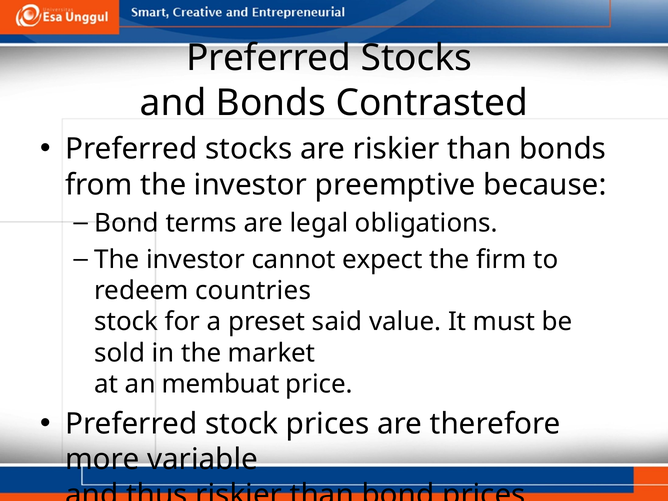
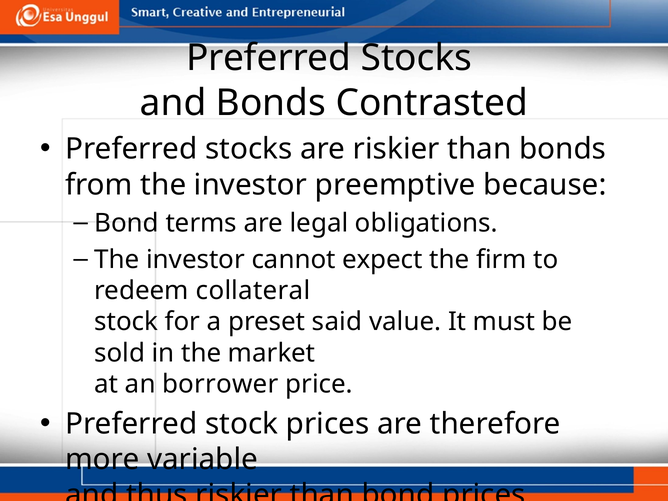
countries: countries -> collateral
membuat: membuat -> borrower
